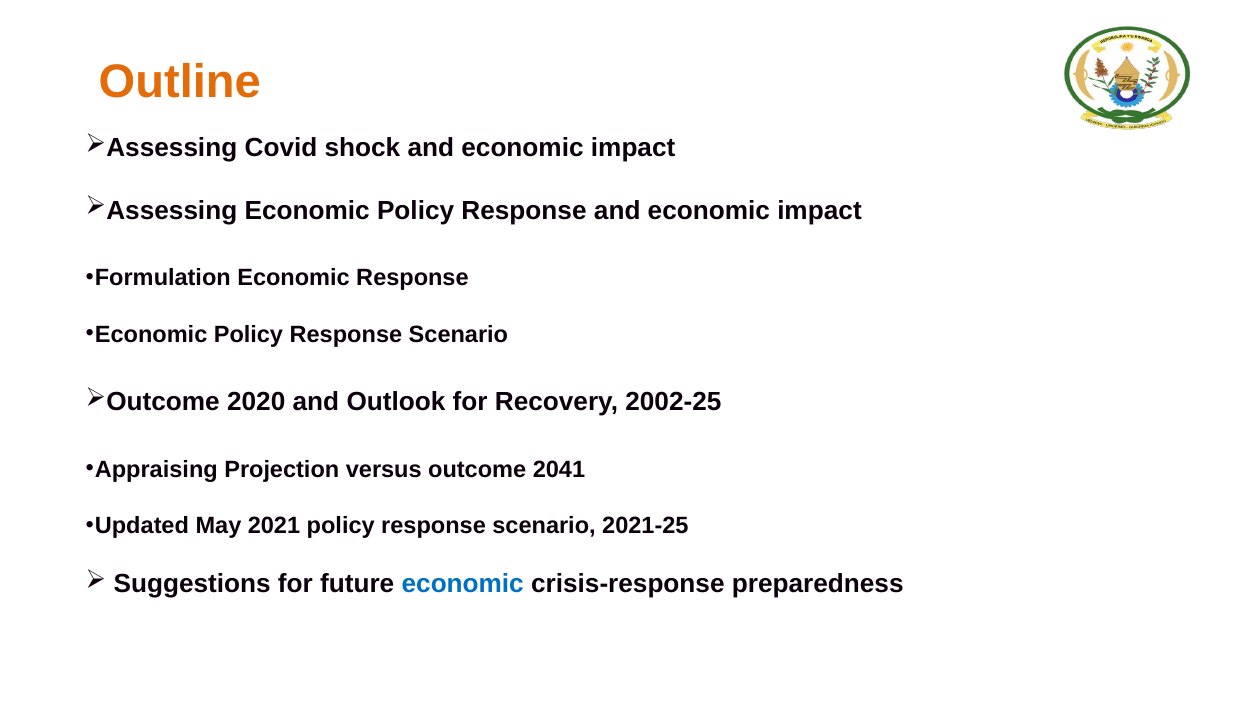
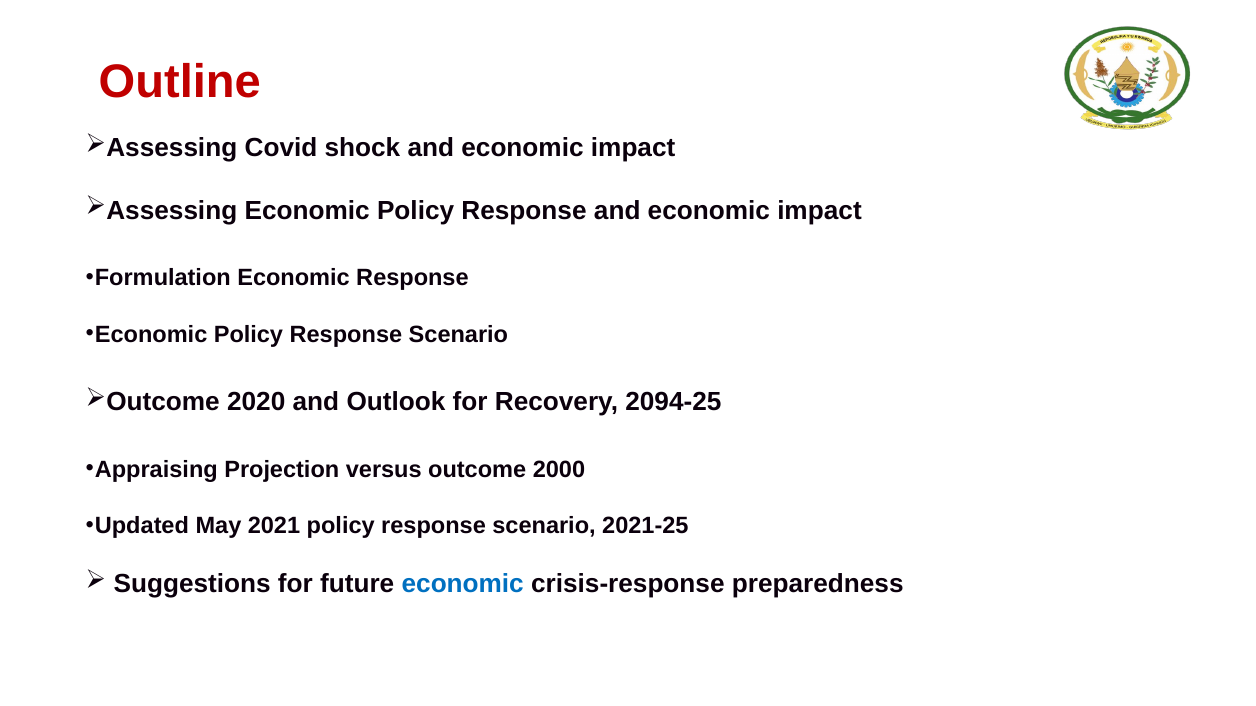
Outline colour: orange -> red
2002-25: 2002-25 -> 2094-25
2041: 2041 -> 2000
